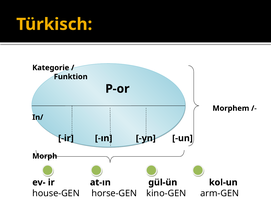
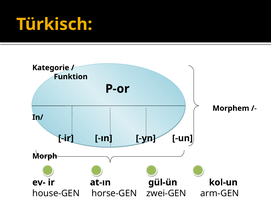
kino-GEN: kino-GEN -> zwei-GEN
